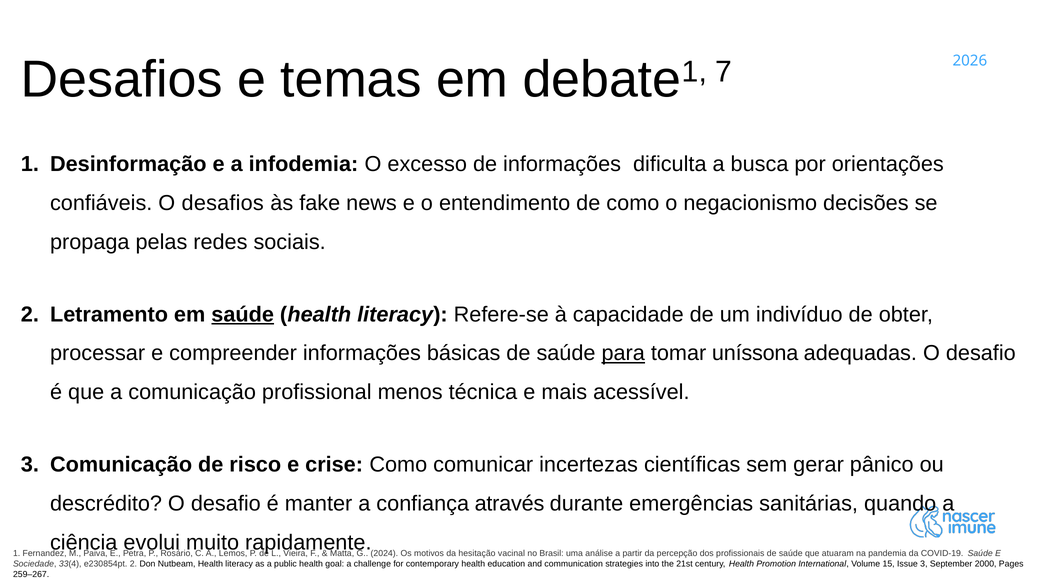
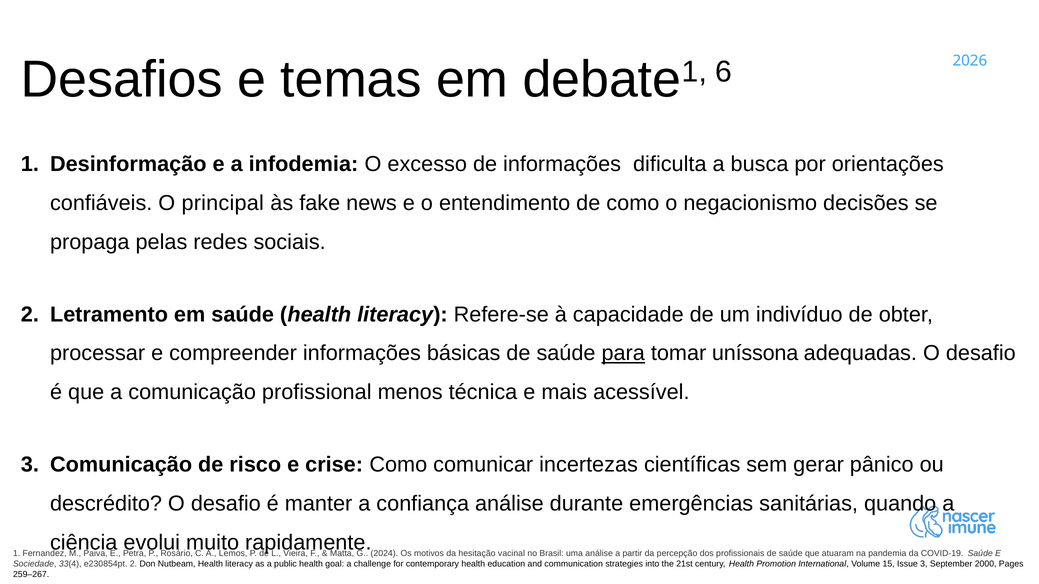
7: 7 -> 6
O desafios: desafios -> principal
saúde at (243, 315) underline: present -> none
confiança através: através -> análise
